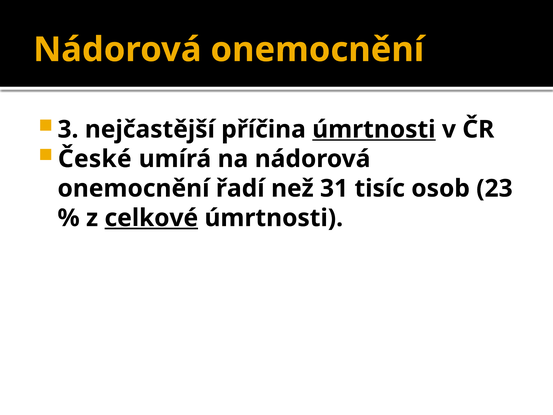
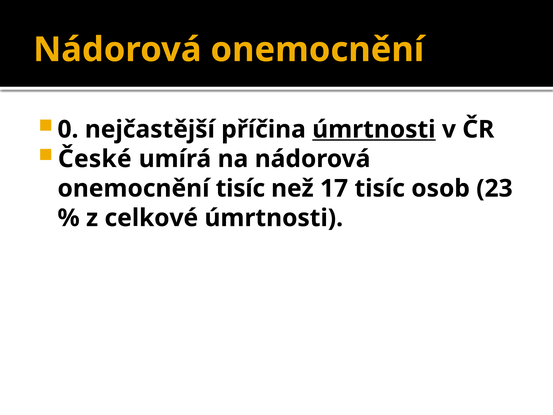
3: 3 -> 0
onemocnění řadí: řadí -> tisíc
31: 31 -> 17
celkové underline: present -> none
